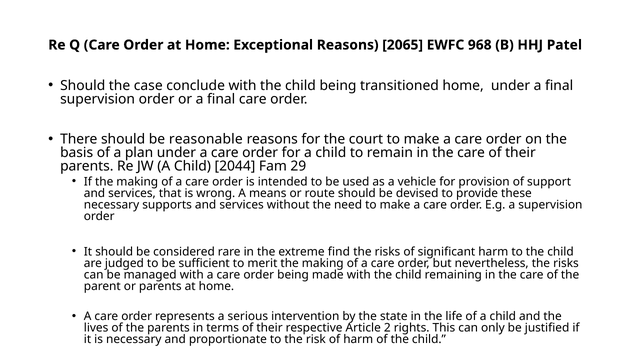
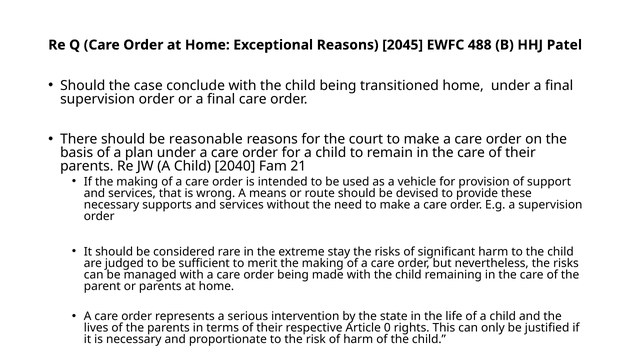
2065: 2065 -> 2045
968: 968 -> 488
2044: 2044 -> 2040
29: 29 -> 21
find: find -> stay
2: 2 -> 0
